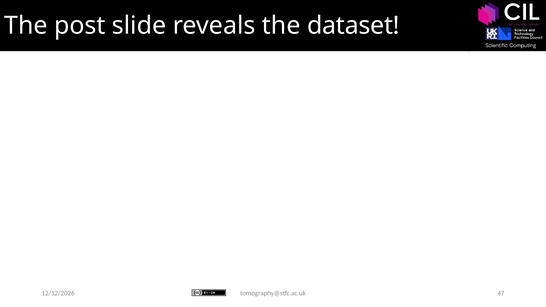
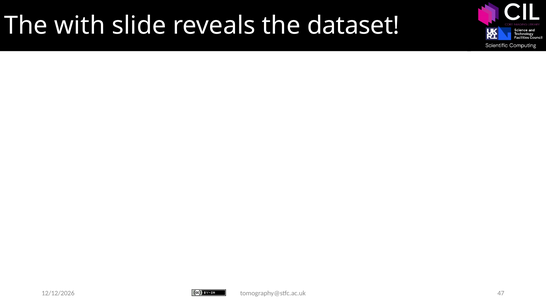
post: post -> with
